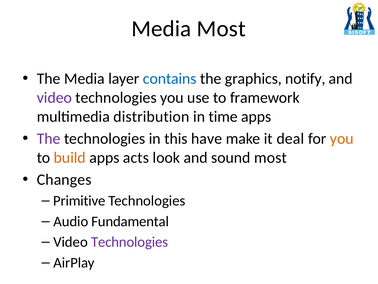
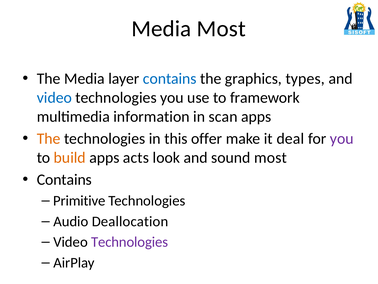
notify: notify -> types
video at (54, 97) colour: purple -> blue
distribution: distribution -> information
time: time -> scan
The at (49, 138) colour: purple -> orange
have: have -> offer
you at (342, 138) colour: orange -> purple
Changes at (64, 179): Changes -> Contains
Fundamental: Fundamental -> Deallocation
